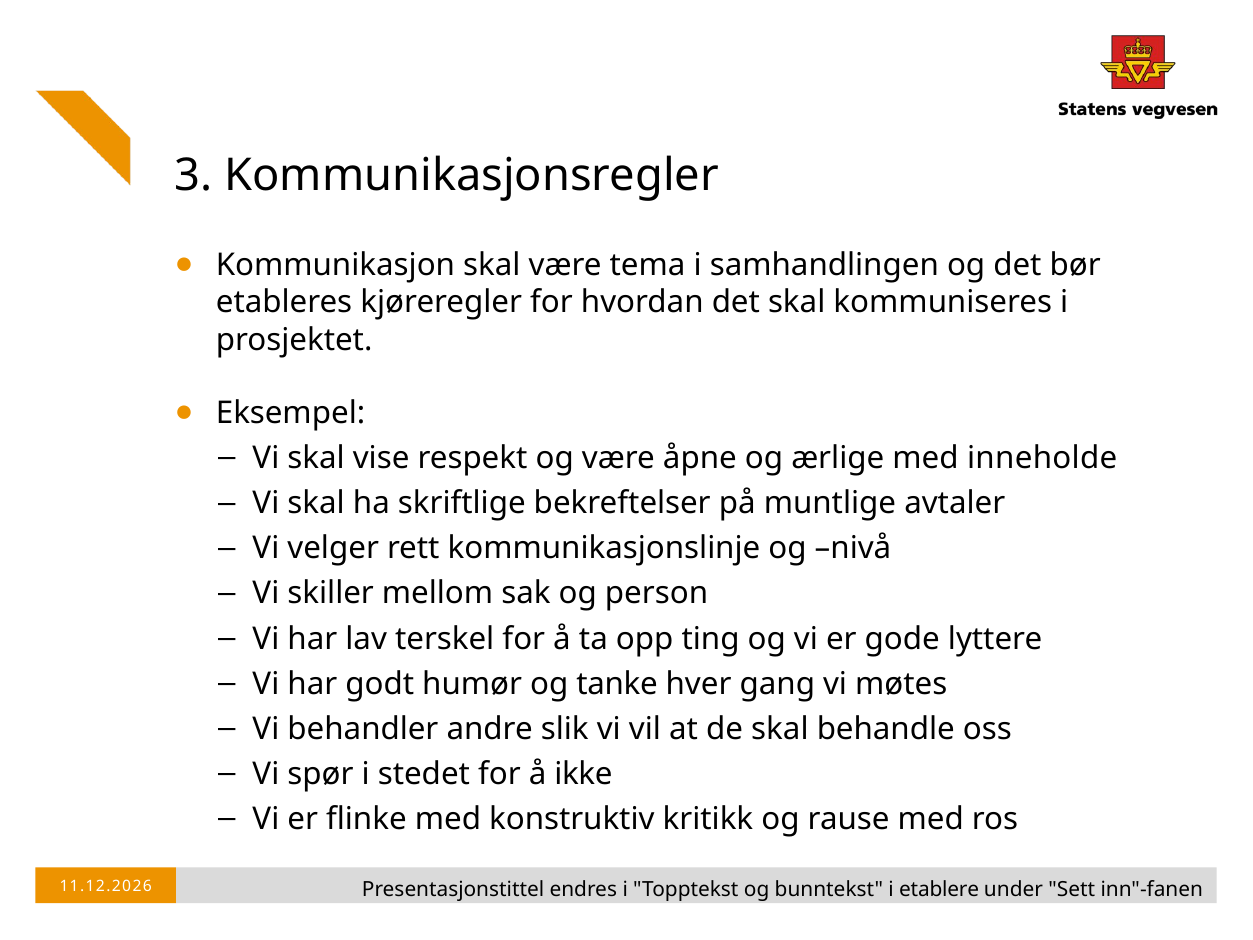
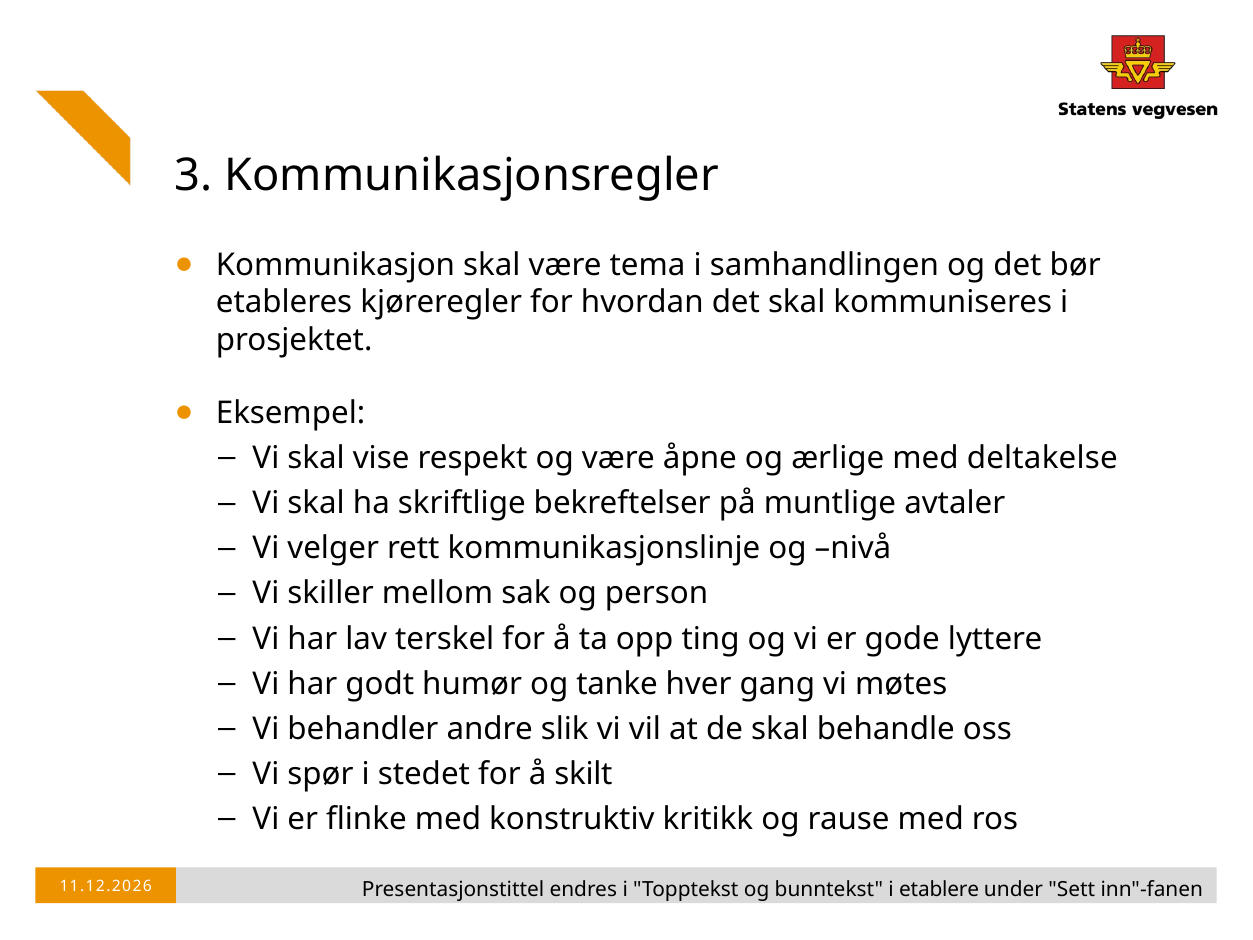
inneholde: inneholde -> deltakelse
ikke: ikke -> skilt
